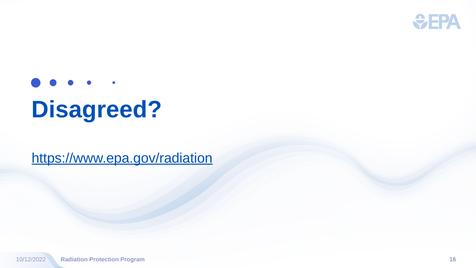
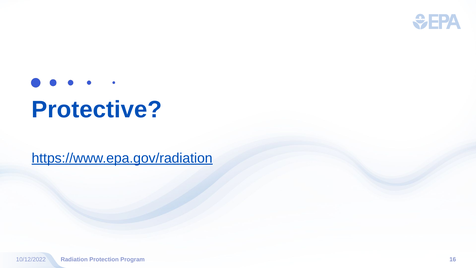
Disagreed: Disagreed -> Protective
